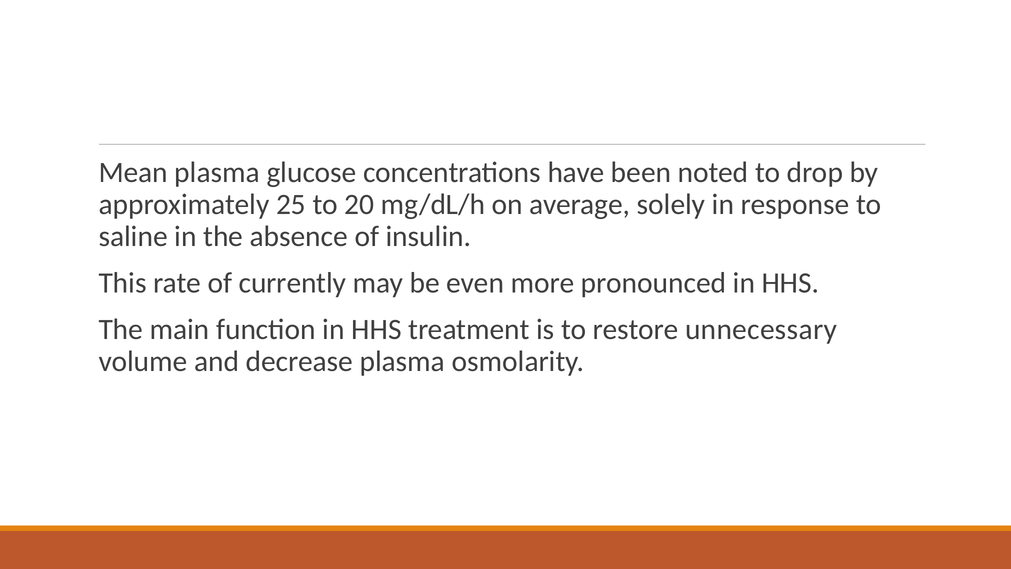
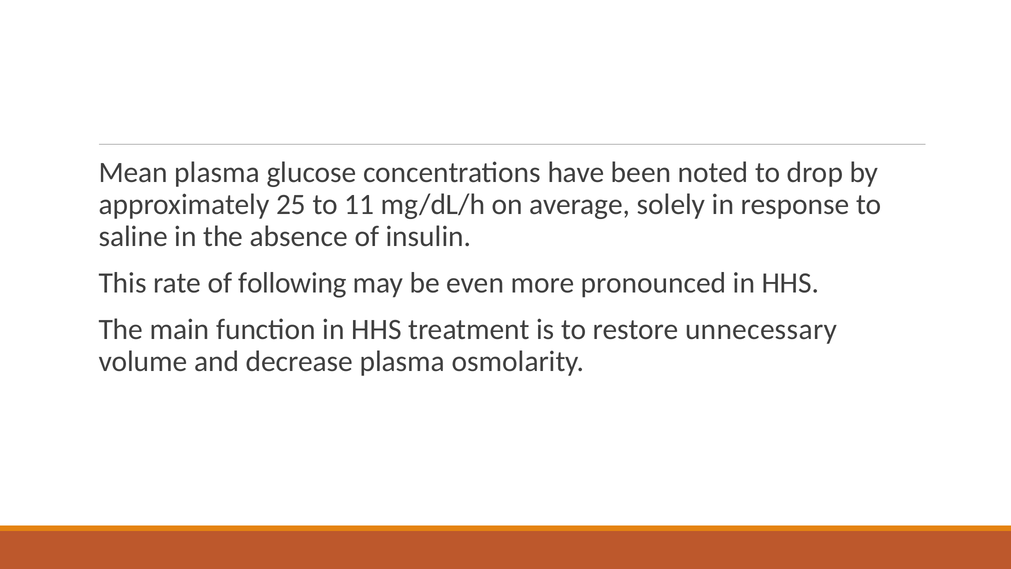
20: 20 -> 11
currently: currently -> following
